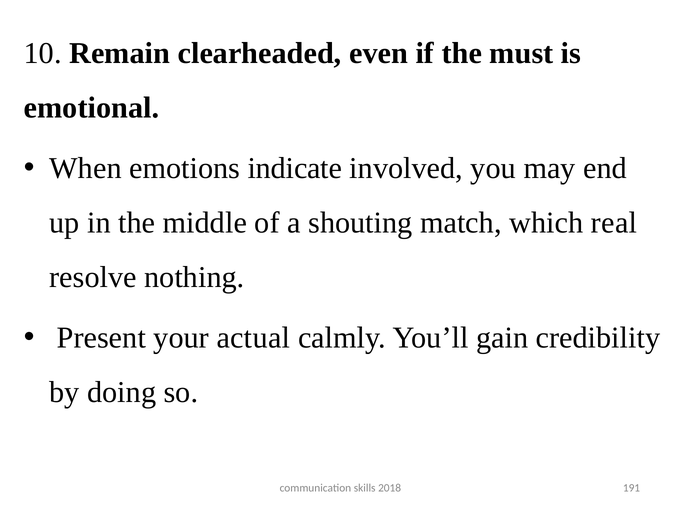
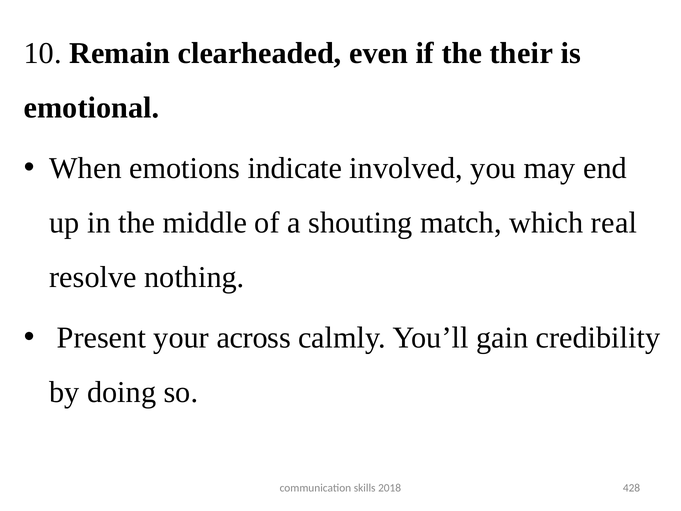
must: must -> their
actual: actual -> across
191: 191 -> 428
